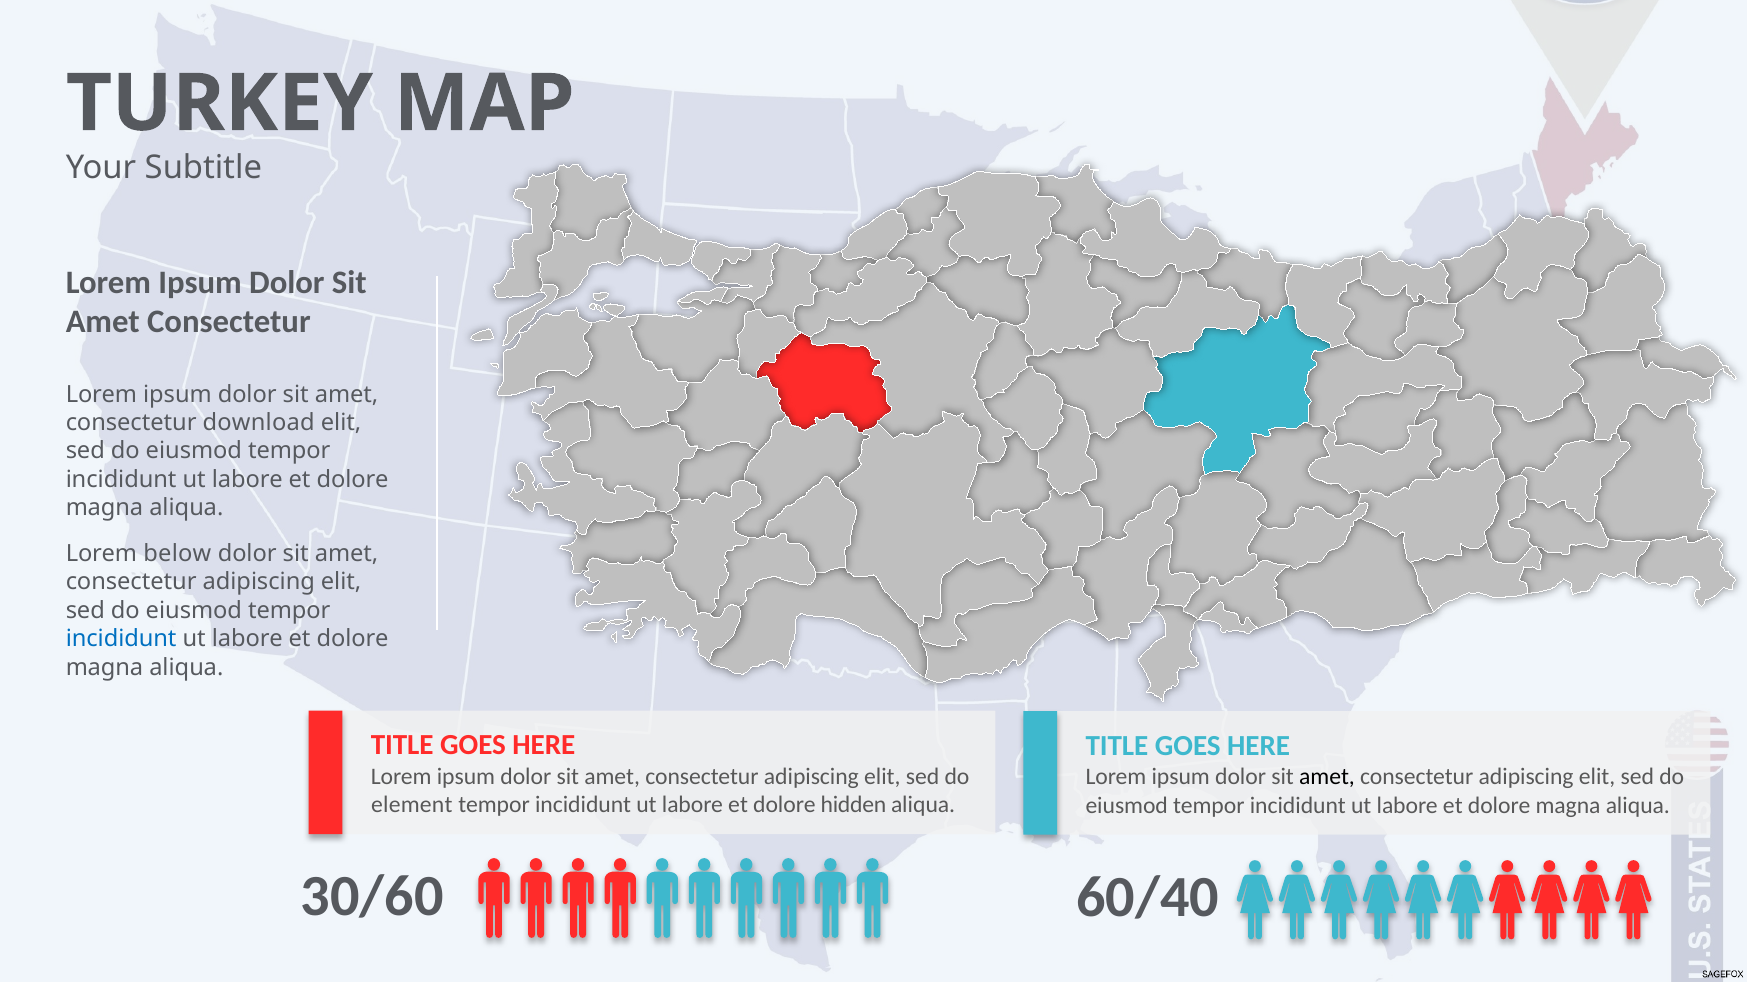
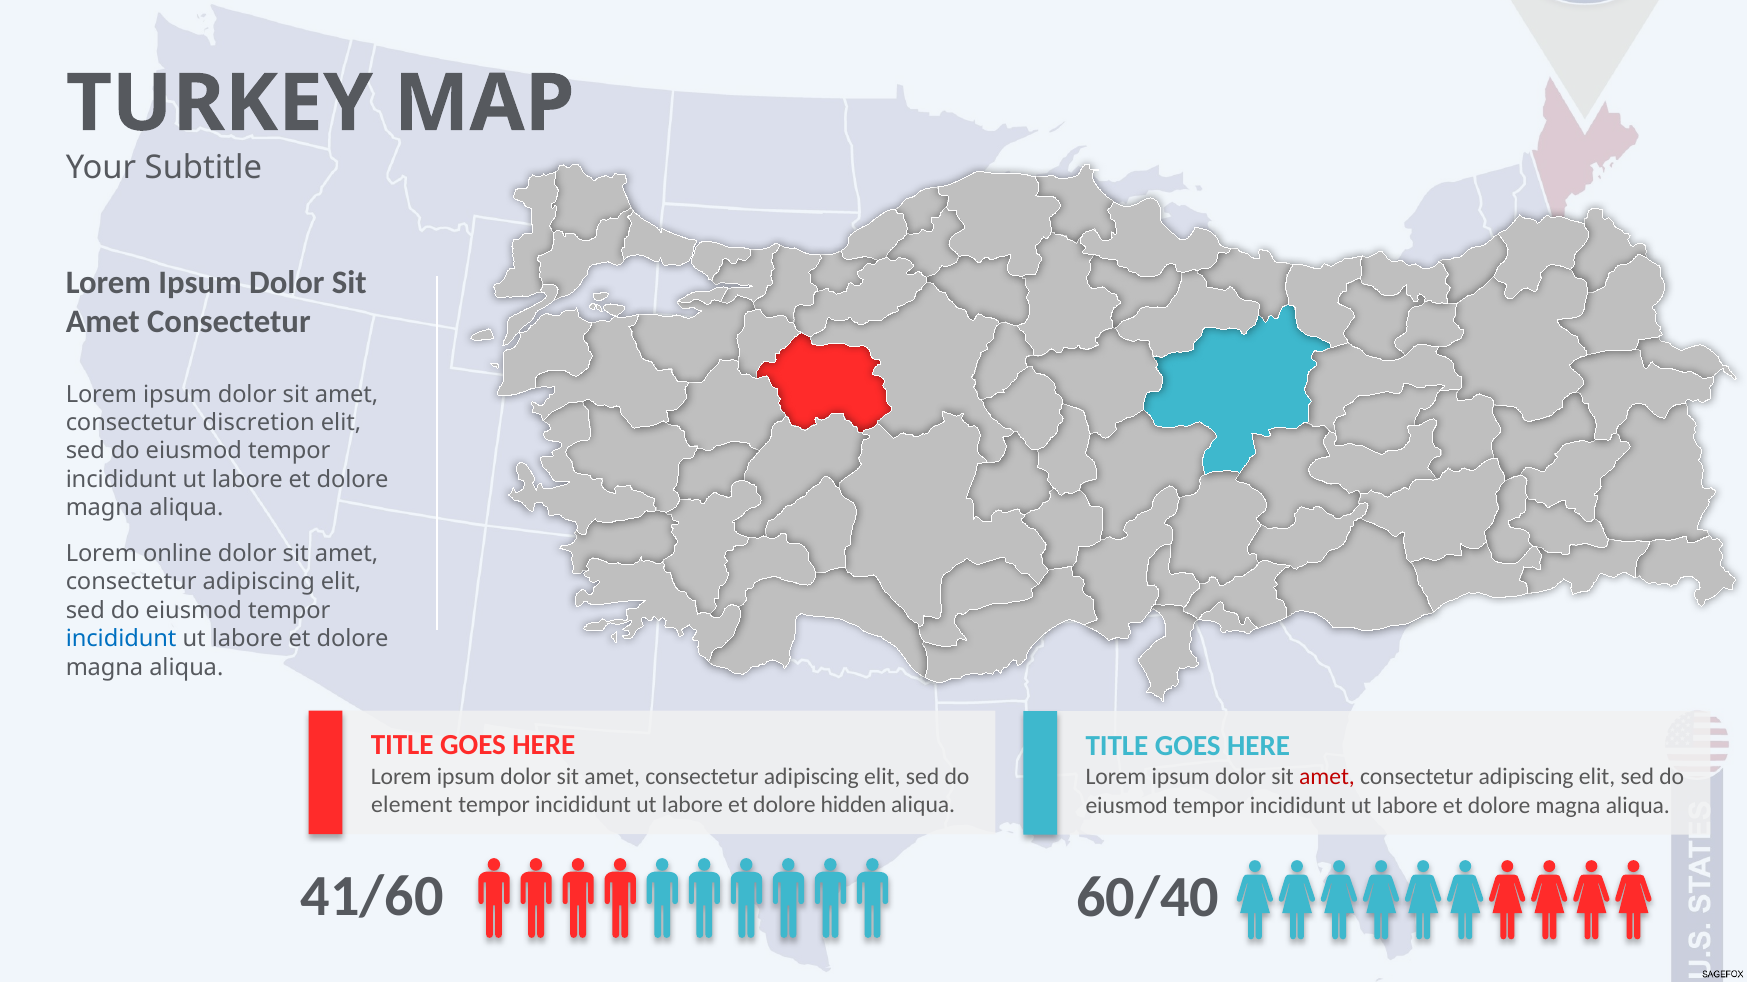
download: download -> discretion
below: below -> online
amet at (1327, 778) colour: black -> red
30/60: 30/60 -> 41/60
